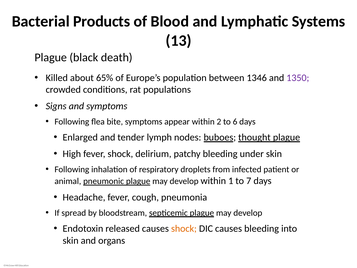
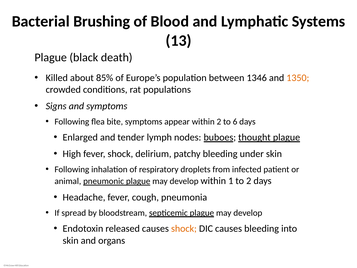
Products: Products -> Brushing
65%: 65% -> 85%
1350 colour: purple -> orange
to 7: 7 -> 2
